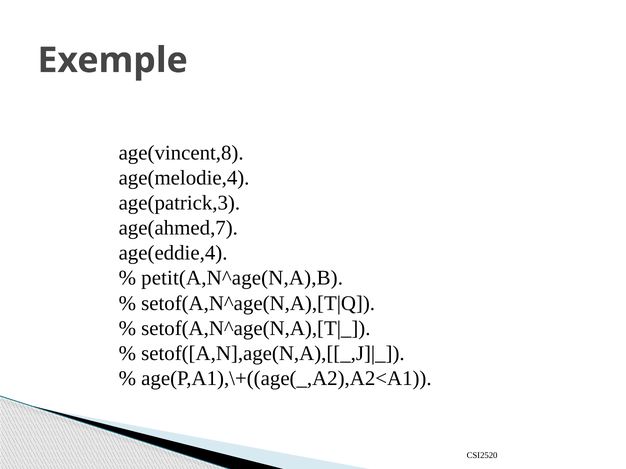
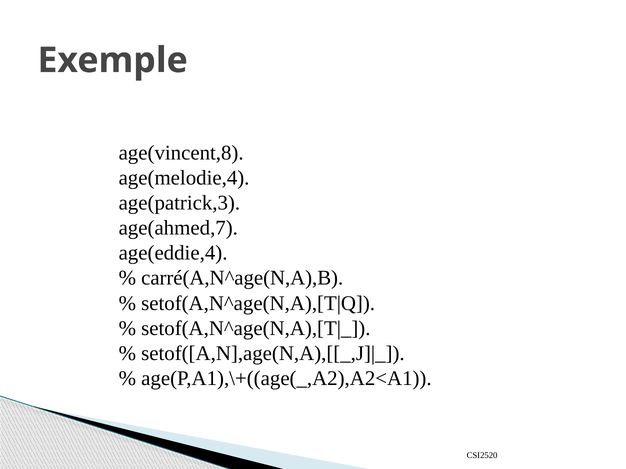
petit(A,N^age(N,A),B: petit(A,N^age(N,A),B -> carré(A,N^age(N,A),B
